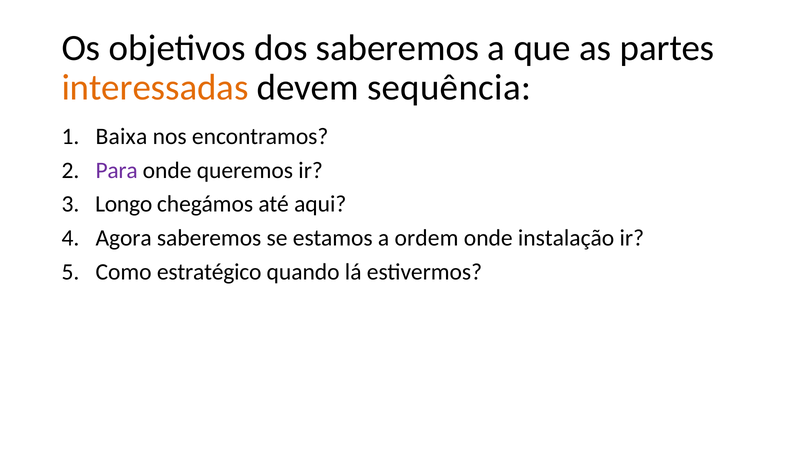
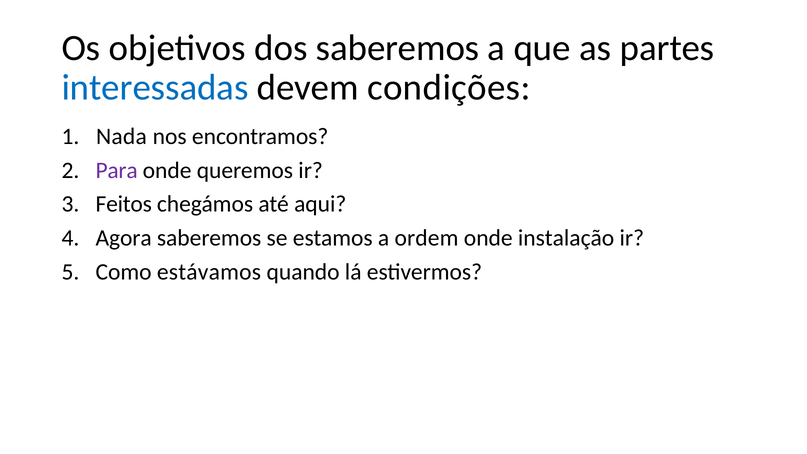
interessadas colour: orange -> blue
sequência: sequência -> condições
Baixa: Baixa -> Nada
Longo: Longo -> Feitos
estratégico: estratégico -> estávamos
